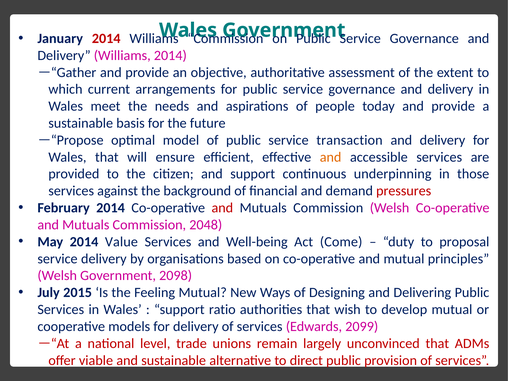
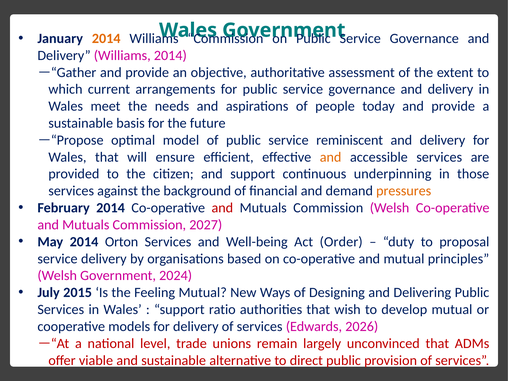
2014 at (106, 38) colour: red -> orange
transaction: transaction -> reminiscent
pressures colour: red -> orange
2048: 2048 -> 2027
Value: Value -> Orton
Come: Come -> Order
2098: 2098 -> 2024
2099: 2099 -> 2026
